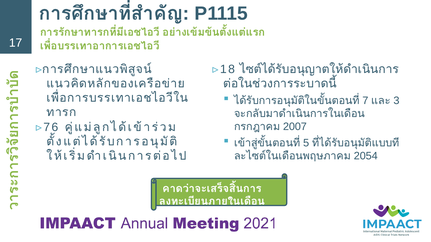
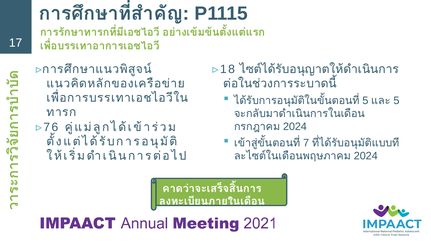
7 at (365, 101): 7 -> 5
3 at (396, 101): 3 -> 5
2007 at (295, 127): 2007 -> 2024
5: 5 -> 7
2054 at (366, 156): 2054 -> 2024
